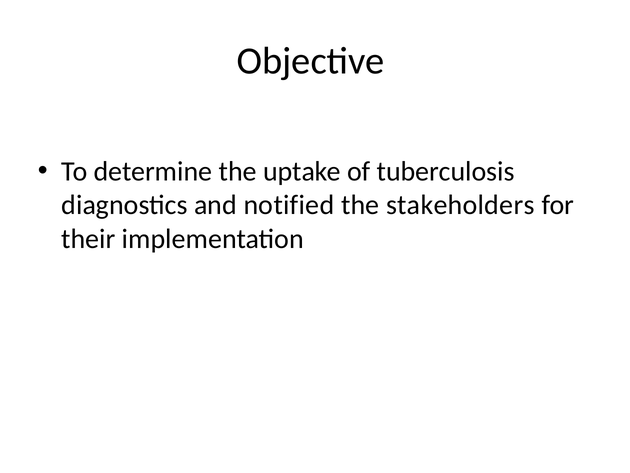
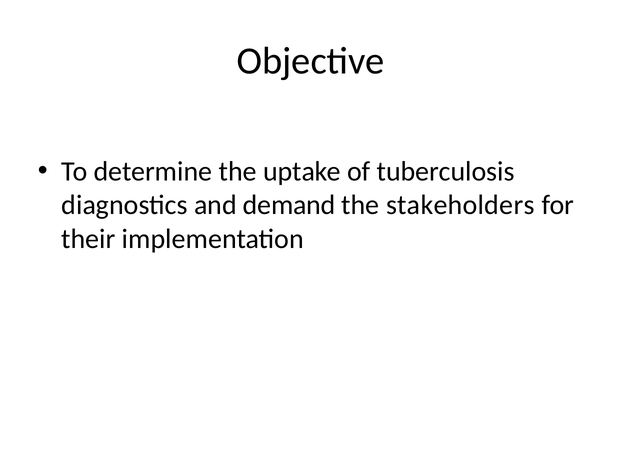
notified: notified -> demand
